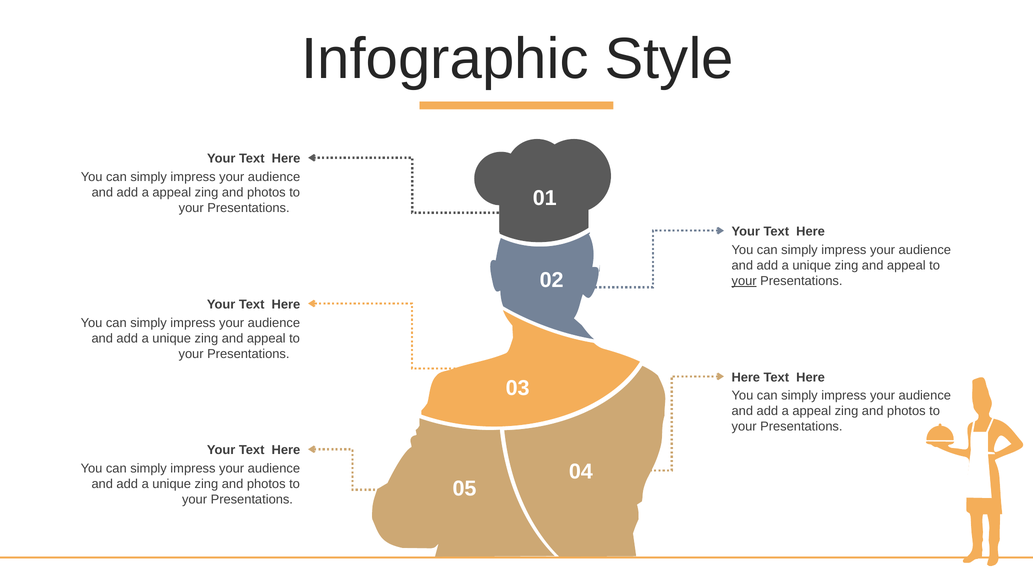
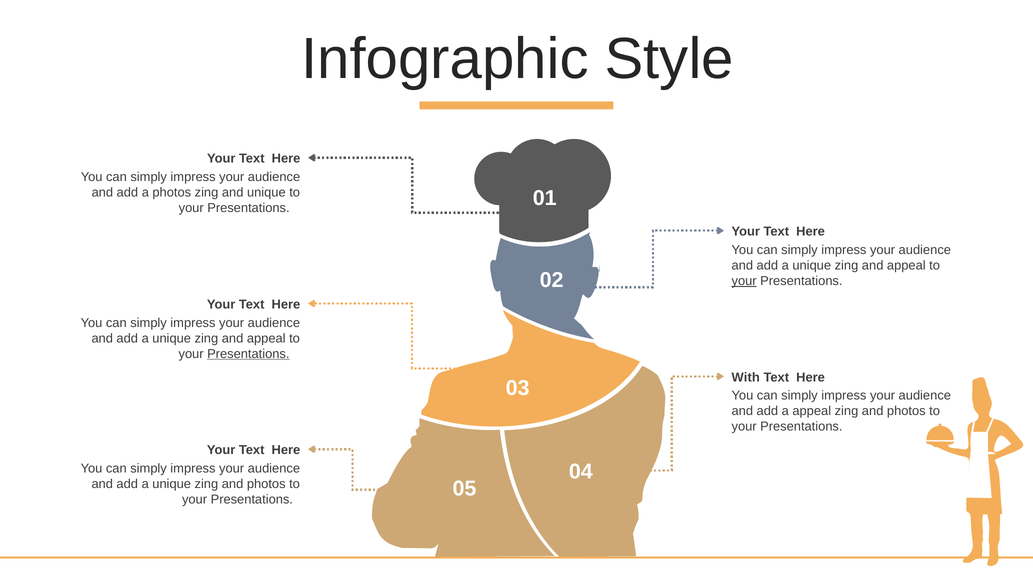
appeal at (172, 193): appeal -> photos
photos at (266, 193): photos -> unique
Presentations at (248, 354) underline: none -> present
Here at (746, 377): Here -> With
